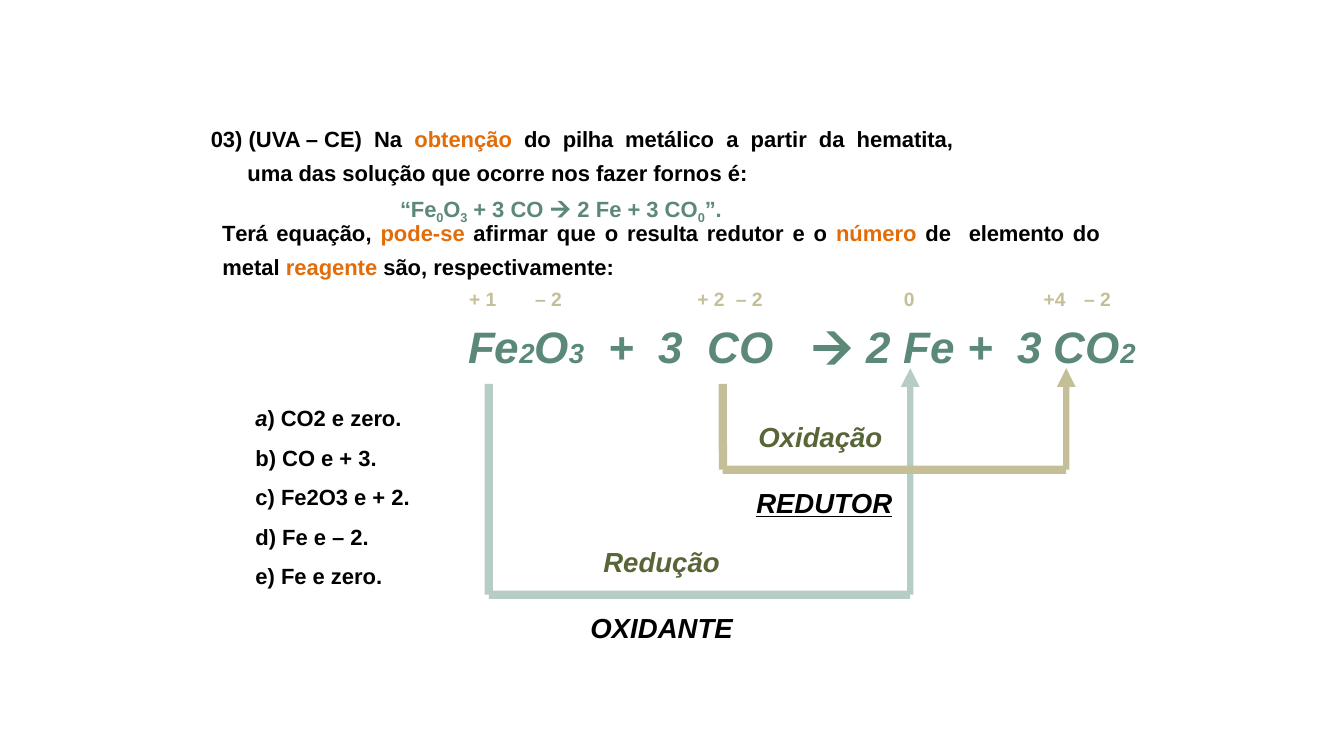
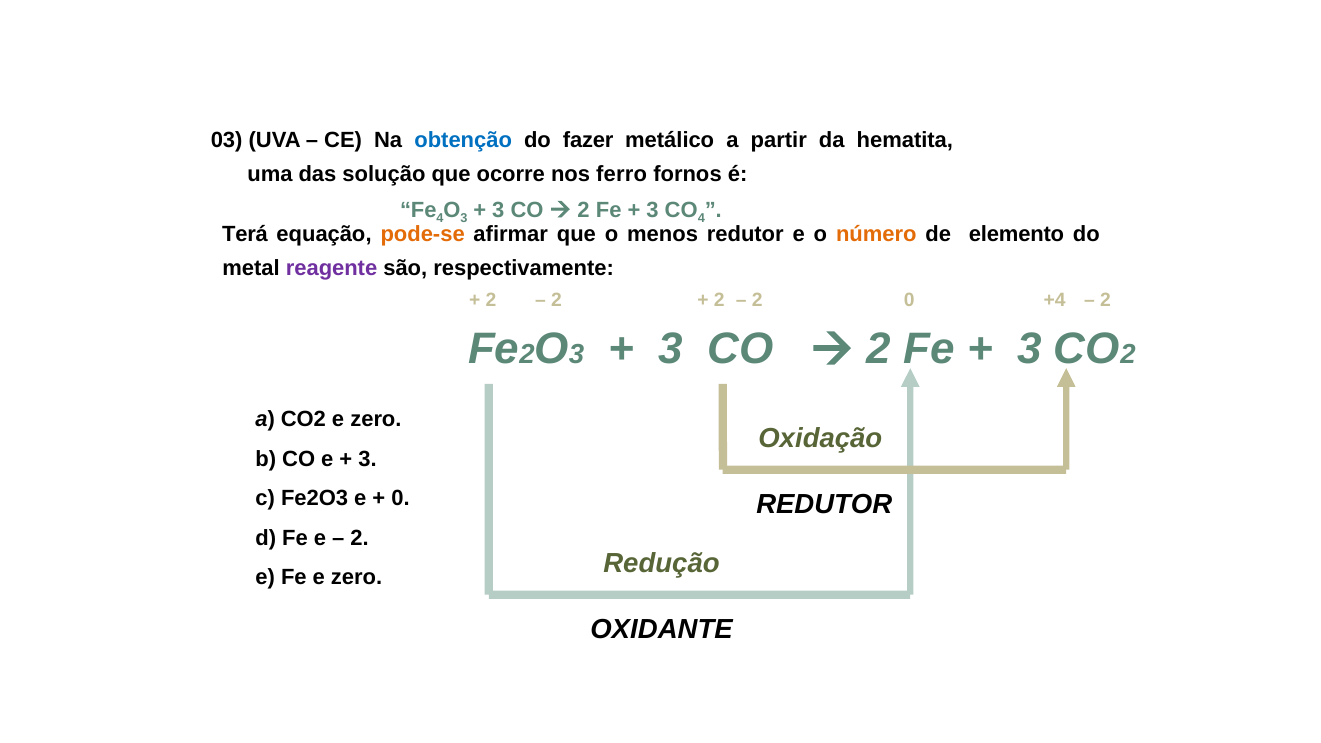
obtenção colour: orange -> blue
pilha: pilha -> fazer
fazer: fazer -> ferro
Fe 0: 0 -> 4
CO 0: 0 -> 4
resulta: resulta -> menos
reagente colour: orange -> purple
1 at (491, 300): 1 -> 2
2 at (400, 499): 2 -> 0
REDUTOR at (824, 505) underline: present -> none
